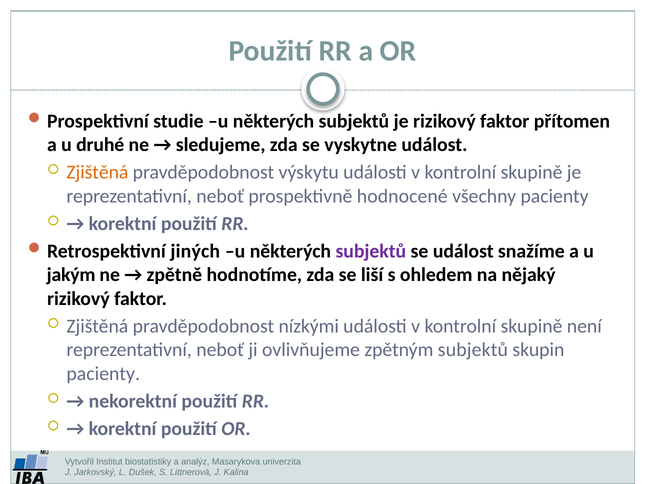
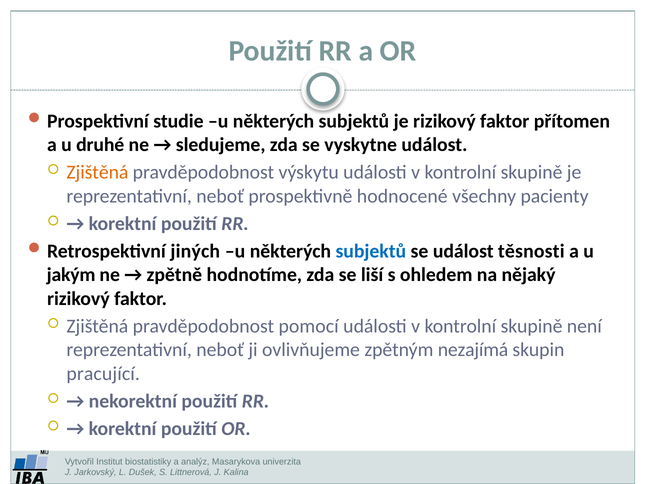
subjektů at (371, 252) colour: purple -> blue
snažíme: snažíme -> těsnosti
nízkými: nízkými -> pomocí
zpětným subjektů: subjektů -> nezajímá
pacienty at (103, 374): pacienty -> pracující
